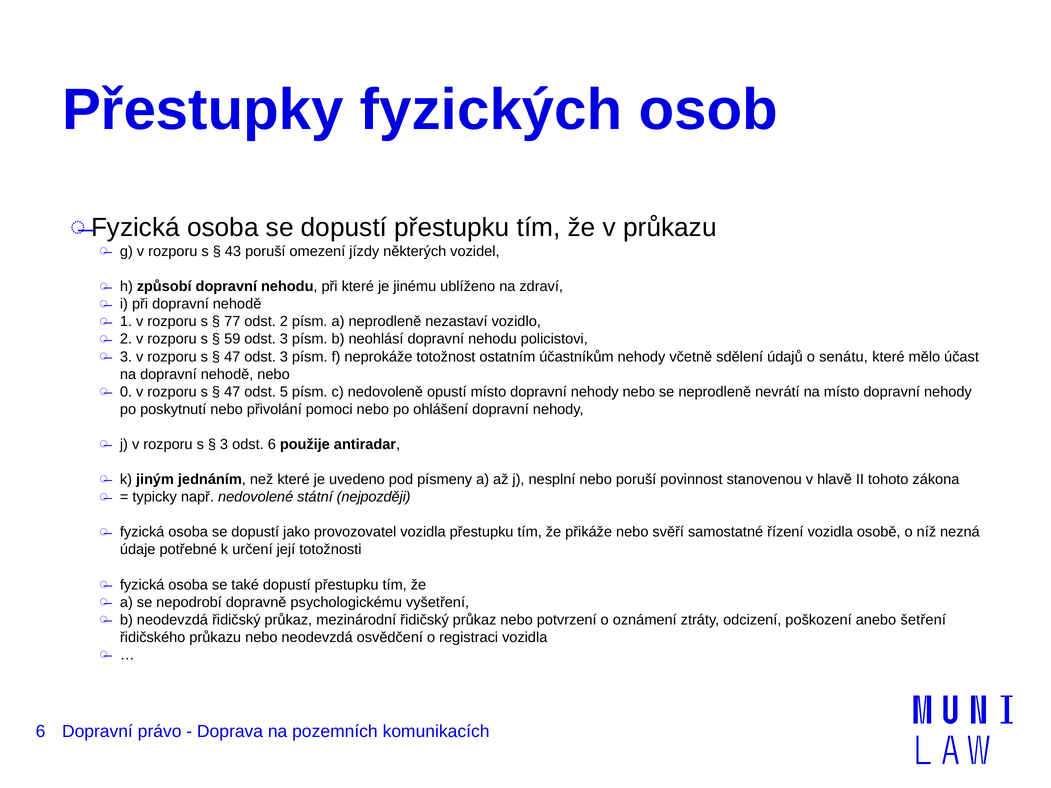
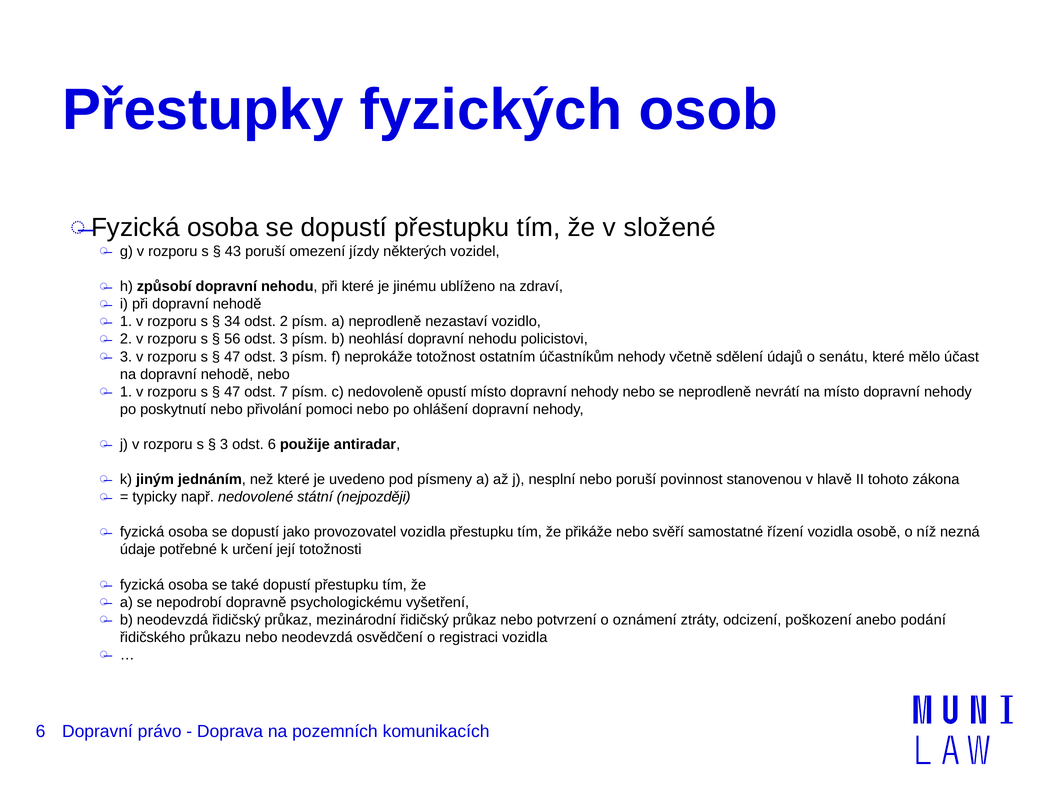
v průkazu: průkazu -> složené
77: 77 -> 34
59: 59 -> 56
0 at (126, 392): 0 -> 1
5: 5 -> 7
šetření: šetření -> podání
